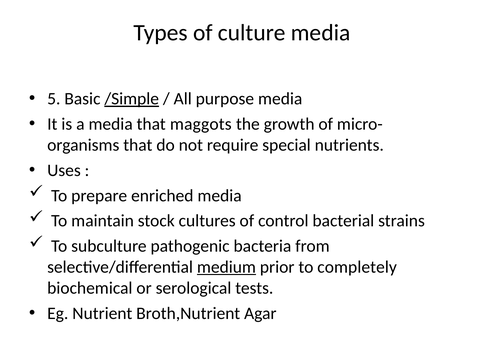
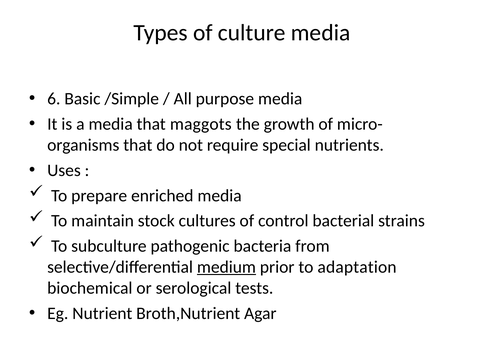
5: 5 -> 6
/Simple underline: present -> none
completely: completely -> adaptation
